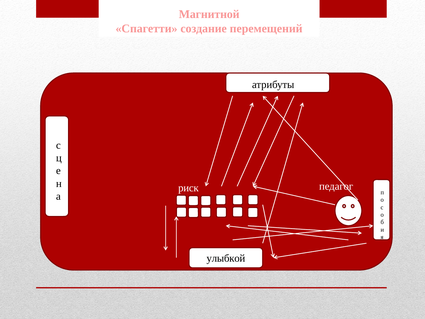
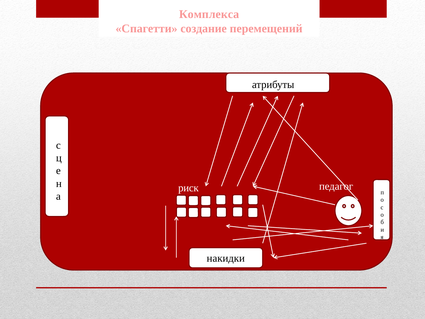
Магнитной: Магнитной -> Комплекса
улыбкой: улыбкой -> накидки
